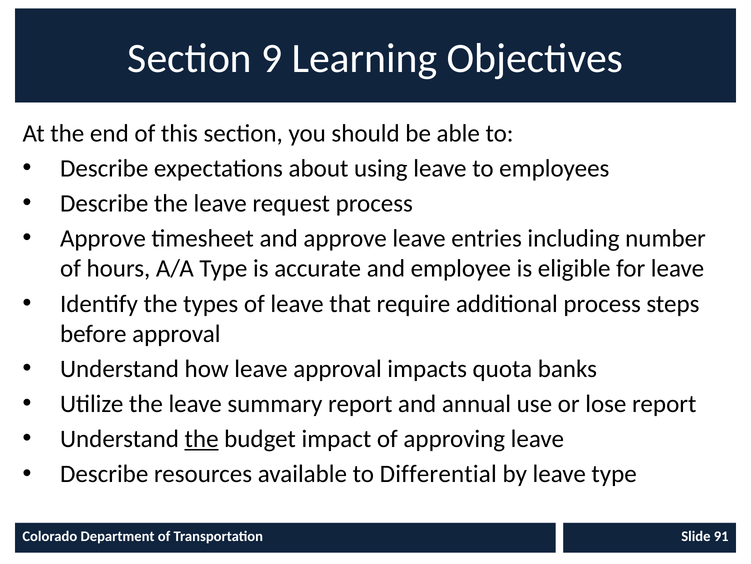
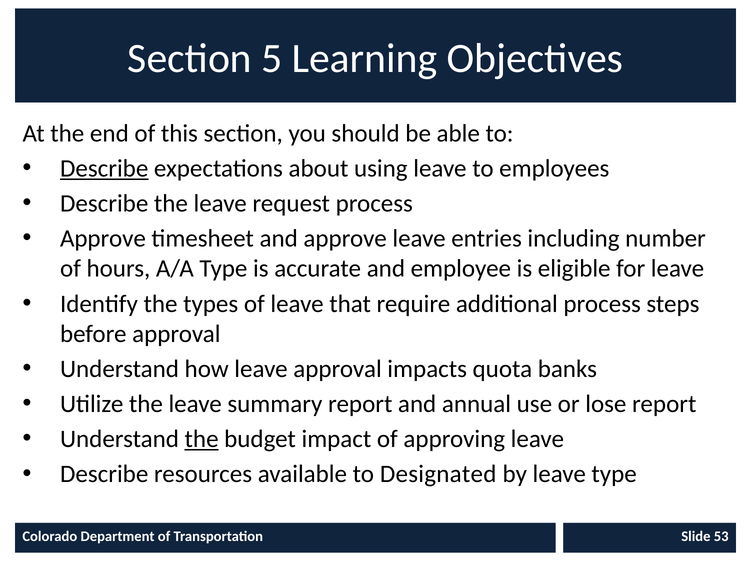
9: 9 -> 5
Describe at (104, 168) underline: none -> present
Differential: Differential -> Designated
91: 91 -> 53
